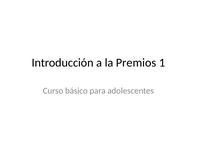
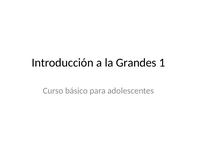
Premios: Premios -> Grandes
